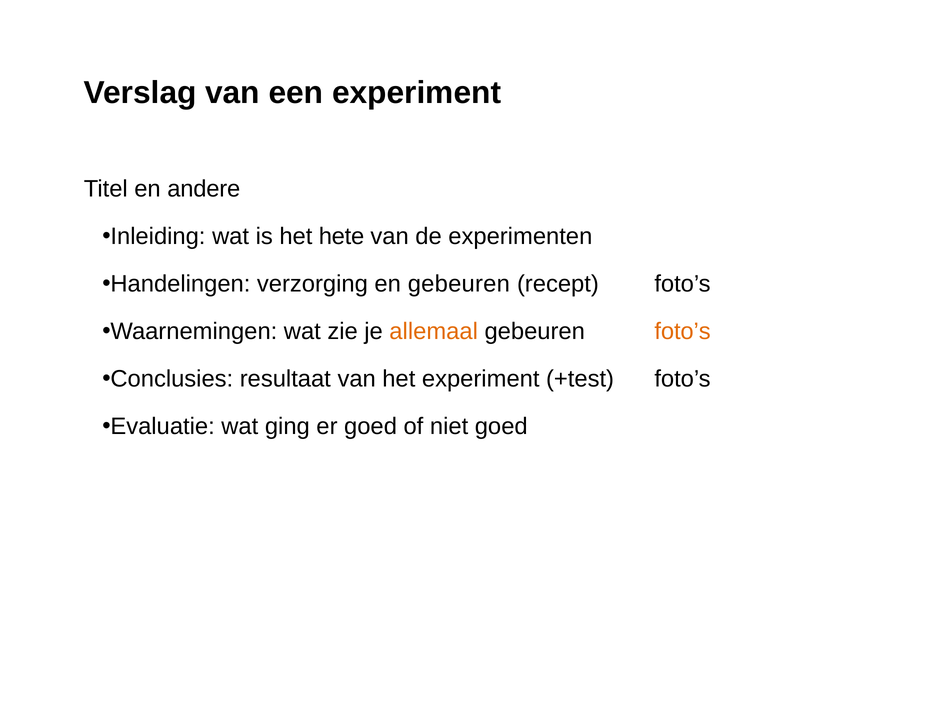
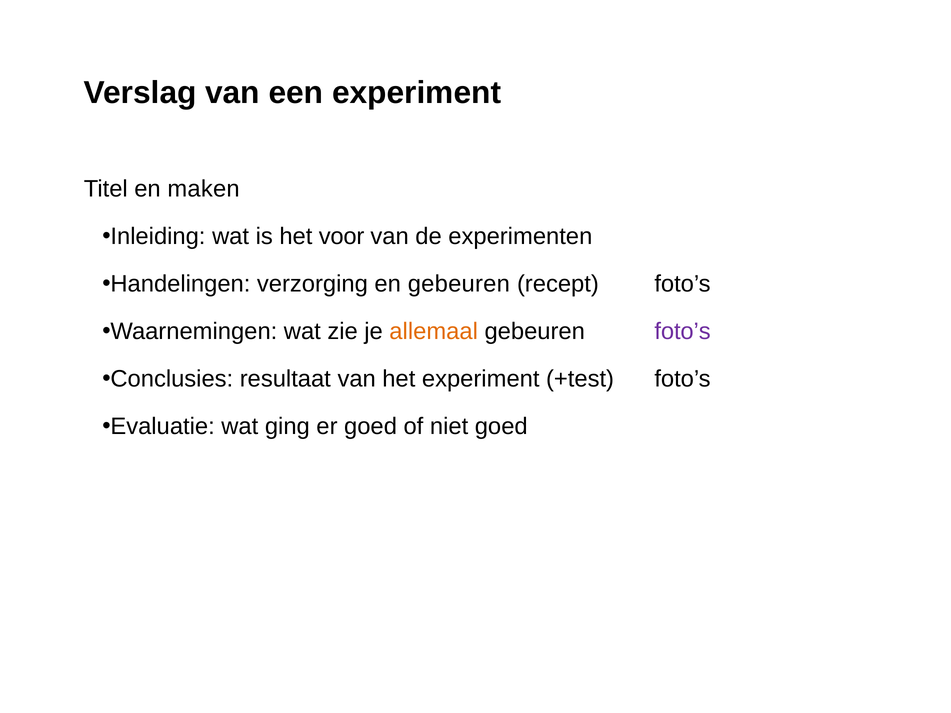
andere: andere -> maken
hete: hete -> voor
foto’s at (683, 332) colour: orange -> purple
